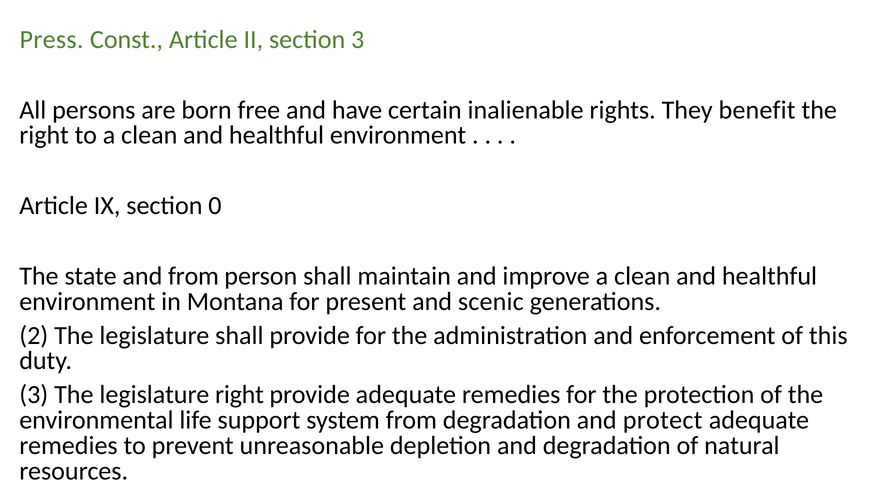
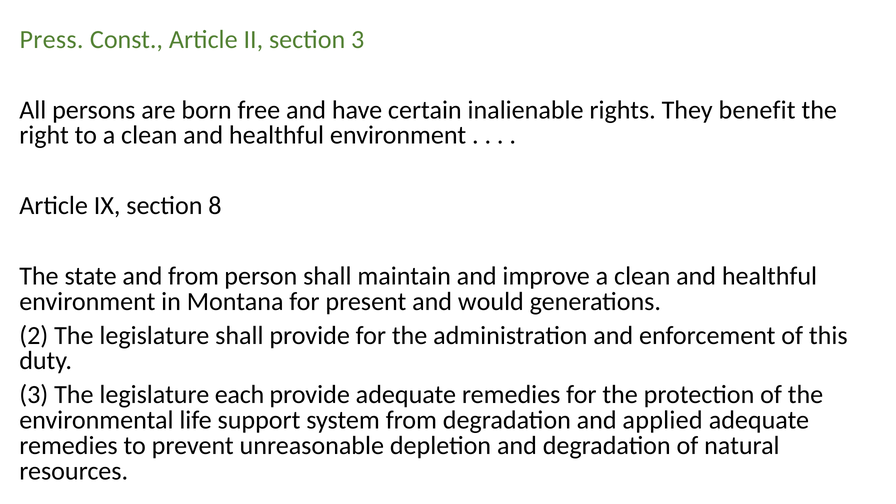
0: 0 -> 8
scenic: scenic -> would
legislature right: right -> each
protect: protect -> applied
